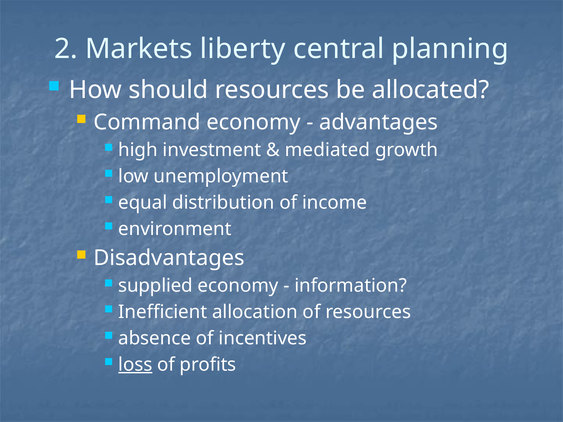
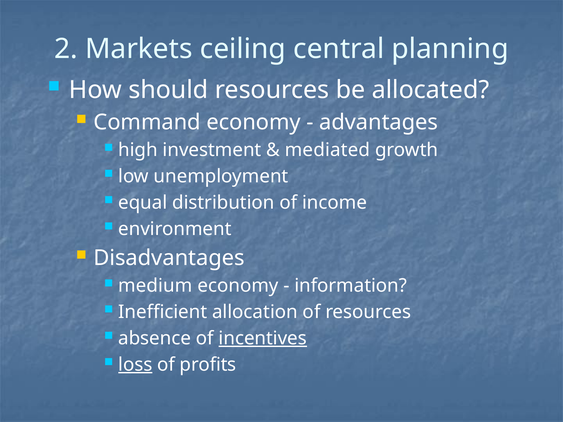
liberty: liberty -> ceiling
supplied: supplied -> medium
incentives underline: none -> present
